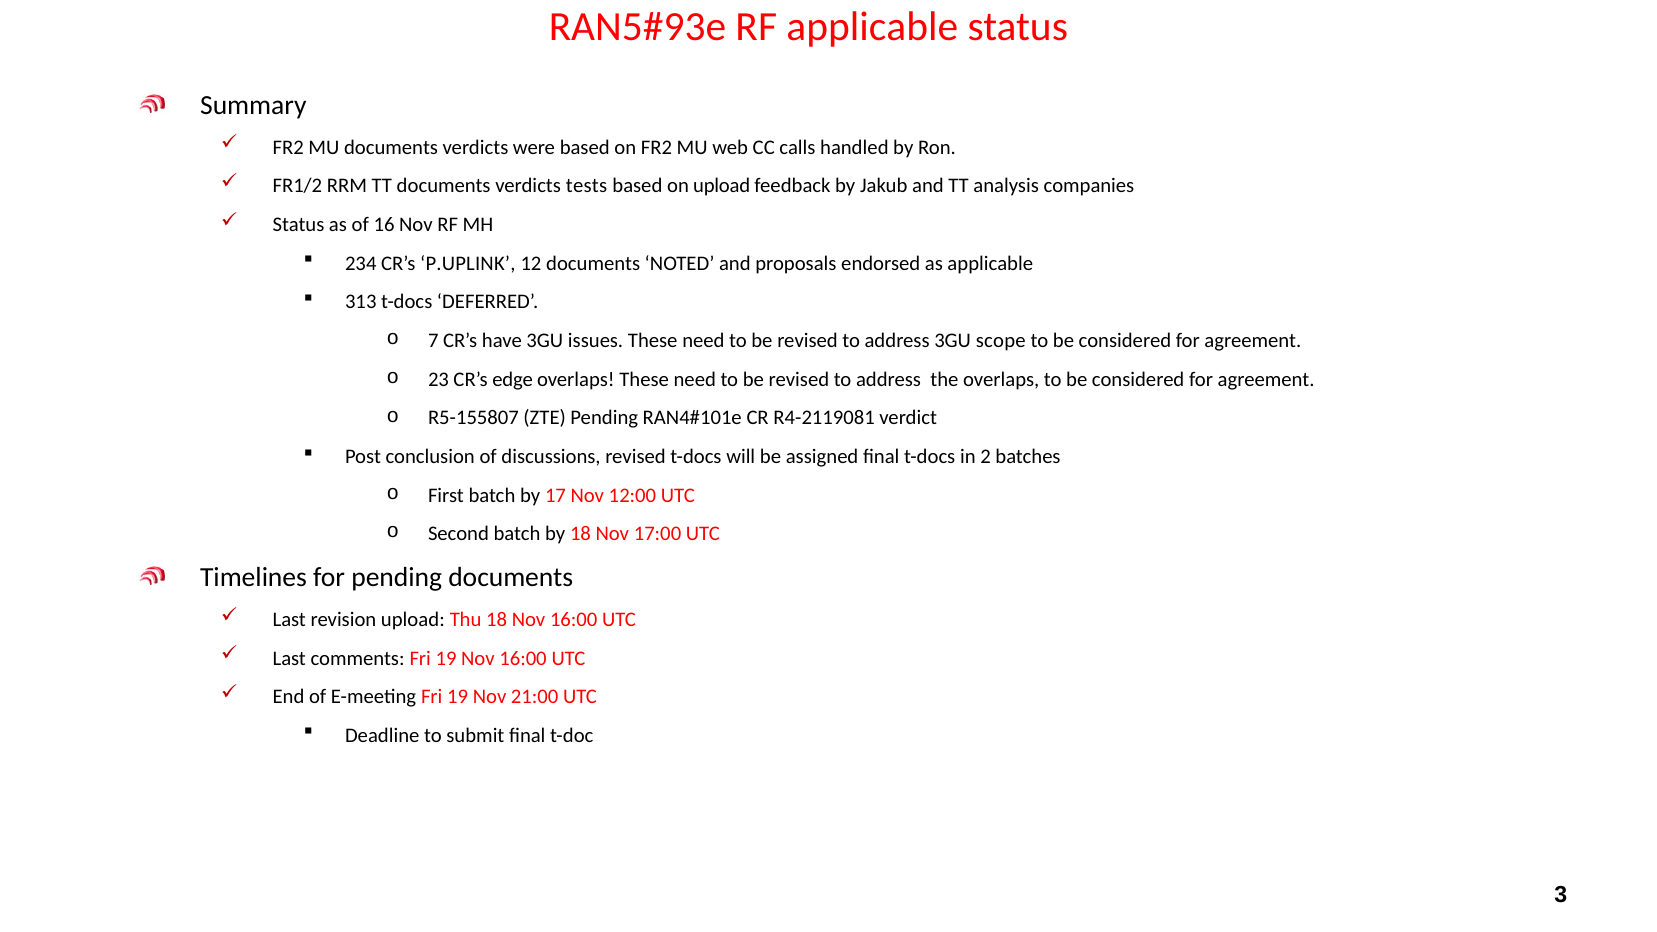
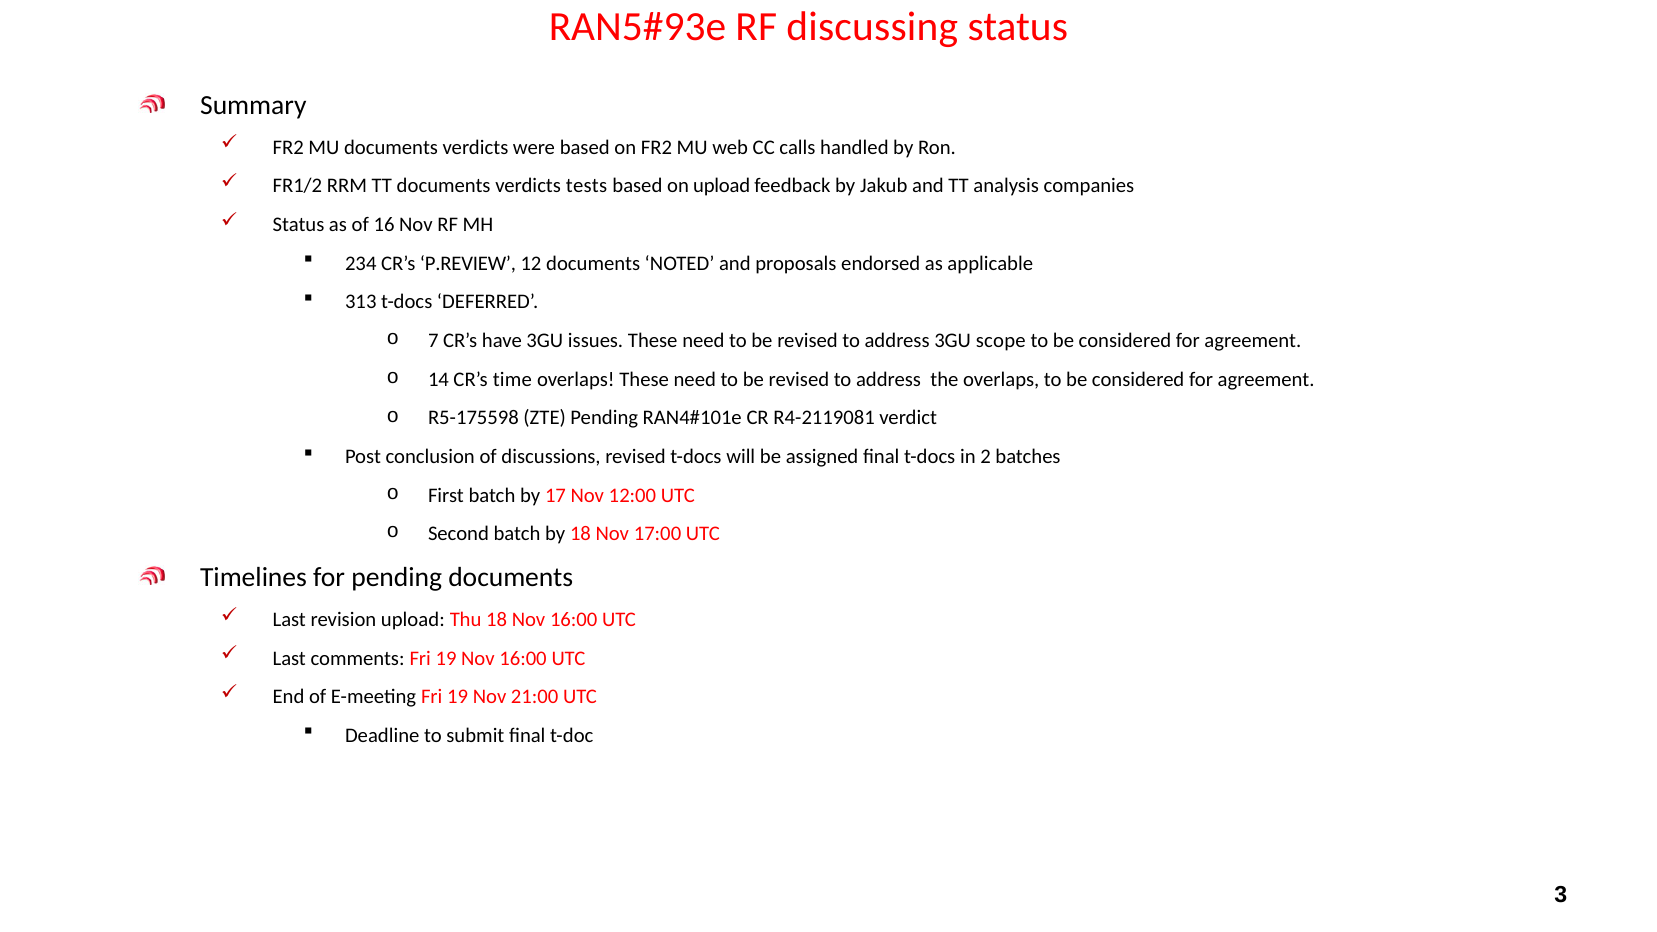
RF applicable: applicable -> discussing
P.UPLINK: P.UPLINK -> P.REVIEW
23: 23 -> 14
edge: edge -> time
R5-155807: R5-155807 -> R5-175598
